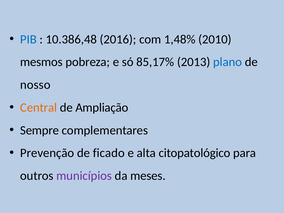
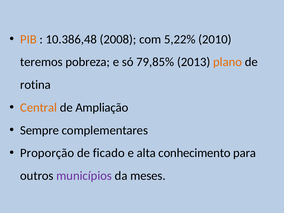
PIB colour: blue -> orange
2016: 2016 -> 2008
1,48%: 1,48% -> 5,22%
mesmos: mesmos -> teremos
85,17%: 85,17% -> 79,85%
plano colour: blue -> orange
nosso: nosso -> rotina
Prevenção: Prevenção -> Proporção
citopatológico: citopatológico -> conhecimento
